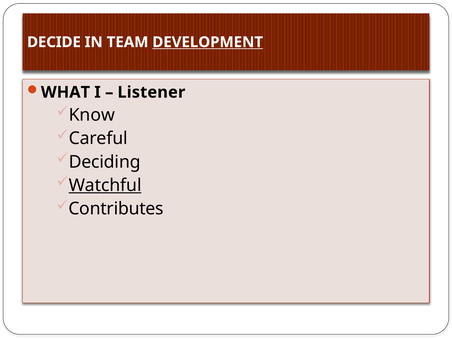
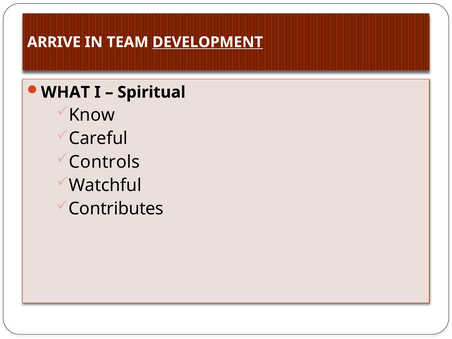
DECIDE: DECIDE -> ARRIVE
Listener: Listener -> Spiritual
Deciding: Deciding -> Controls
Watchful underline: present -> none
